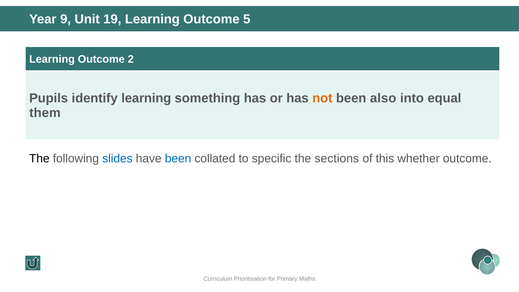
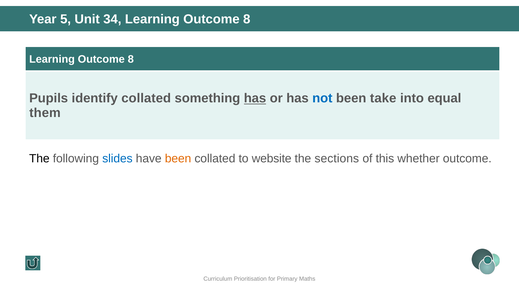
9: 9 -> 5
19: 19 -> 34
5 at (247, 19): 5 -> 8
2 at (131, 59): 2 -> 8
identify learning: learning -> collated
has at (255, 98) underline: none -> present
not colour: orange -> blue
also: also -> take
been at (178, 159) colour: blue -> orange
specific: specific -> website
